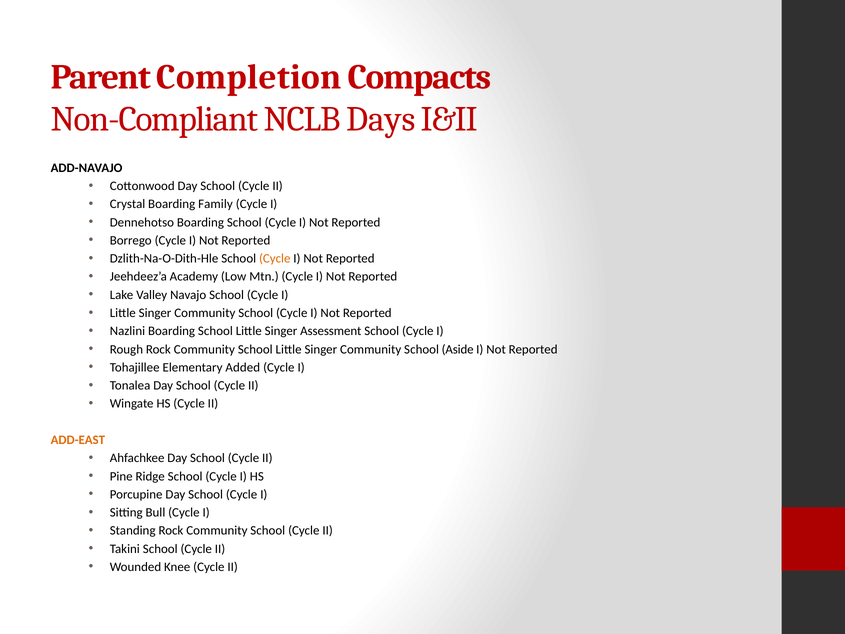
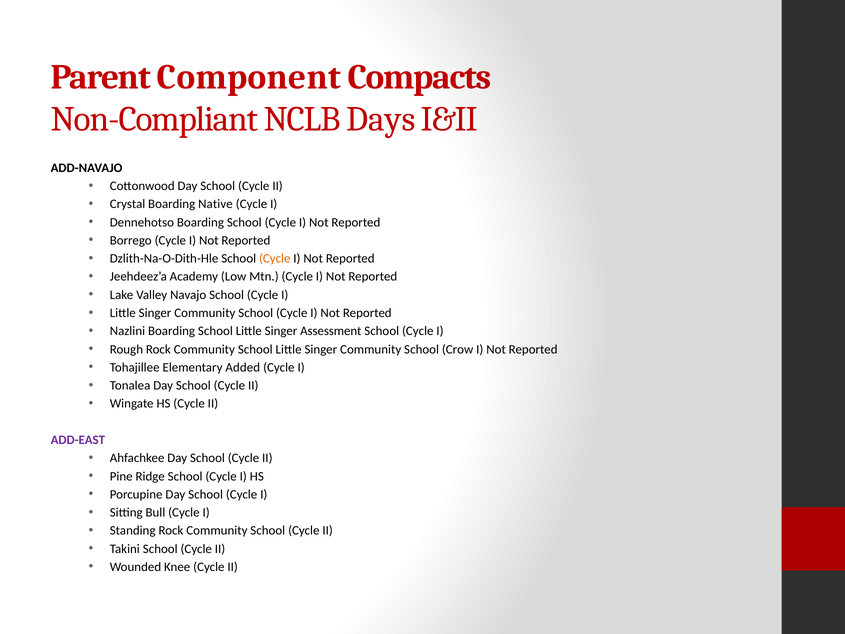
Completion: Completion -> Component
Family: Family -> Native
Aside: Aside -> Crow
ADD-EAST colour: orange -> purple
